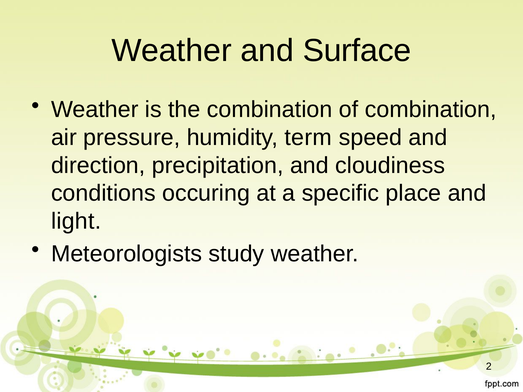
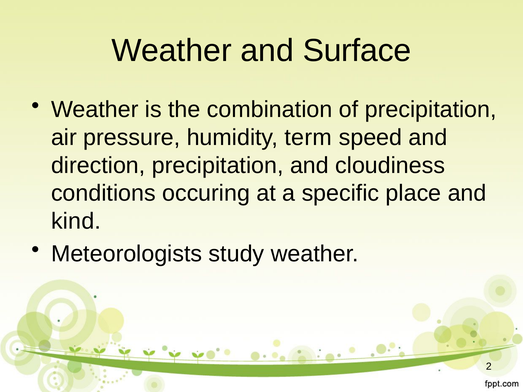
of combination: combination -> precipitation
light: light -> kind
